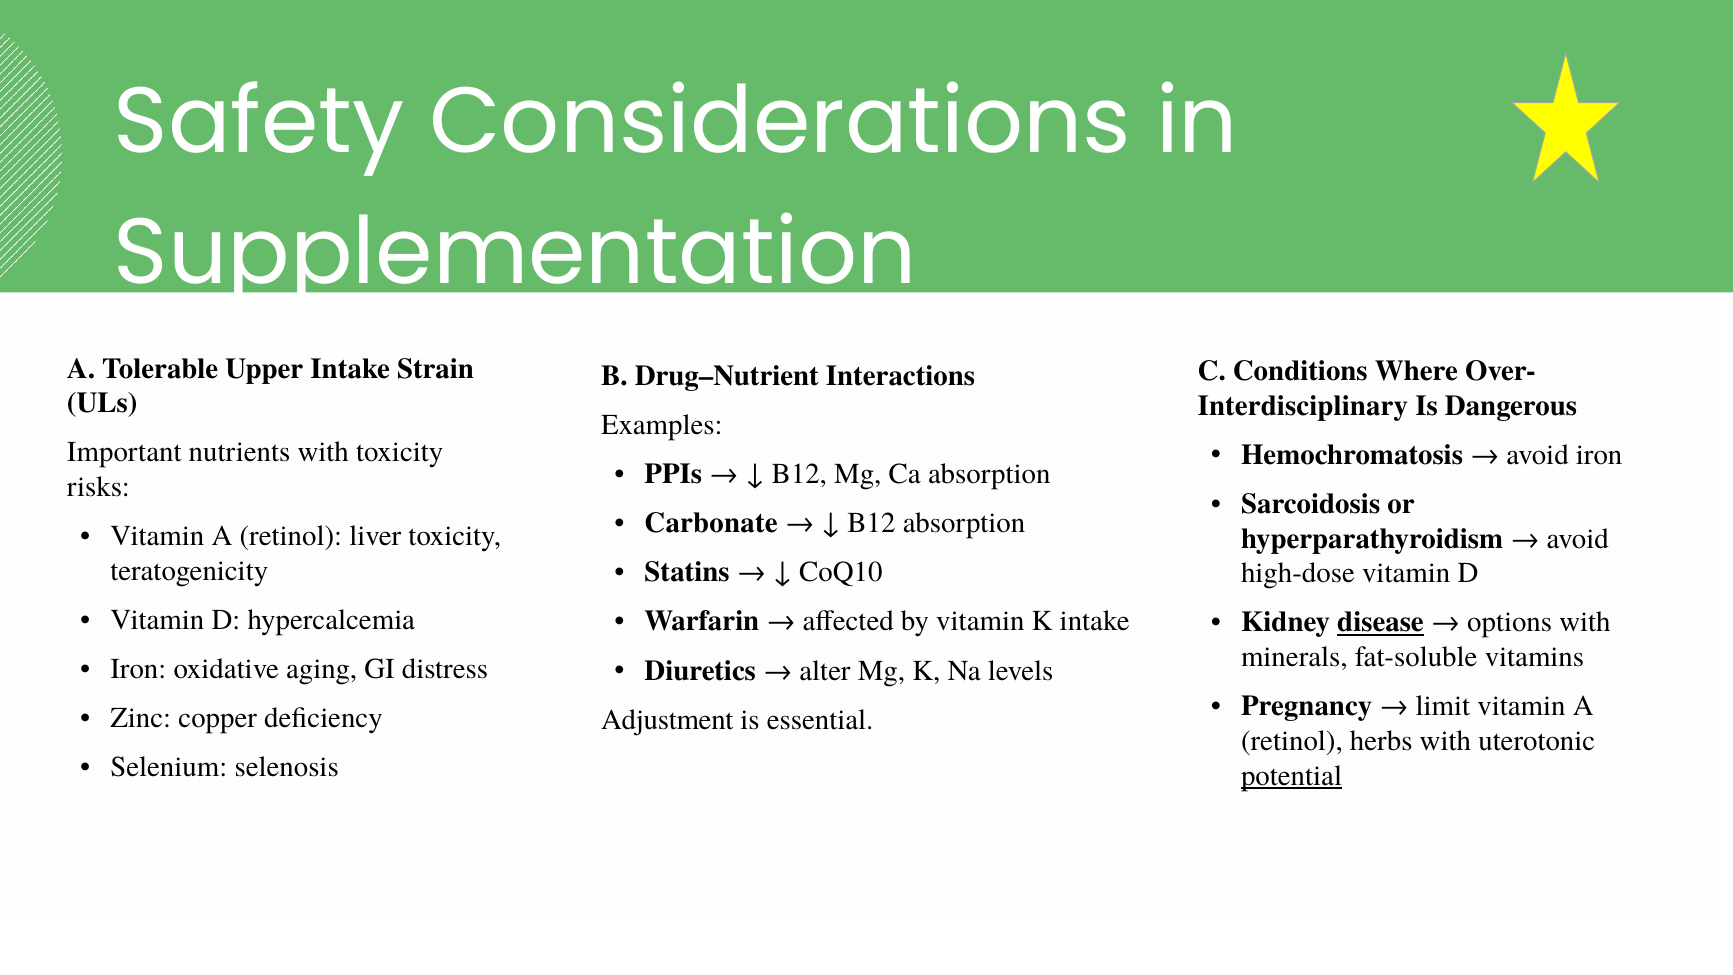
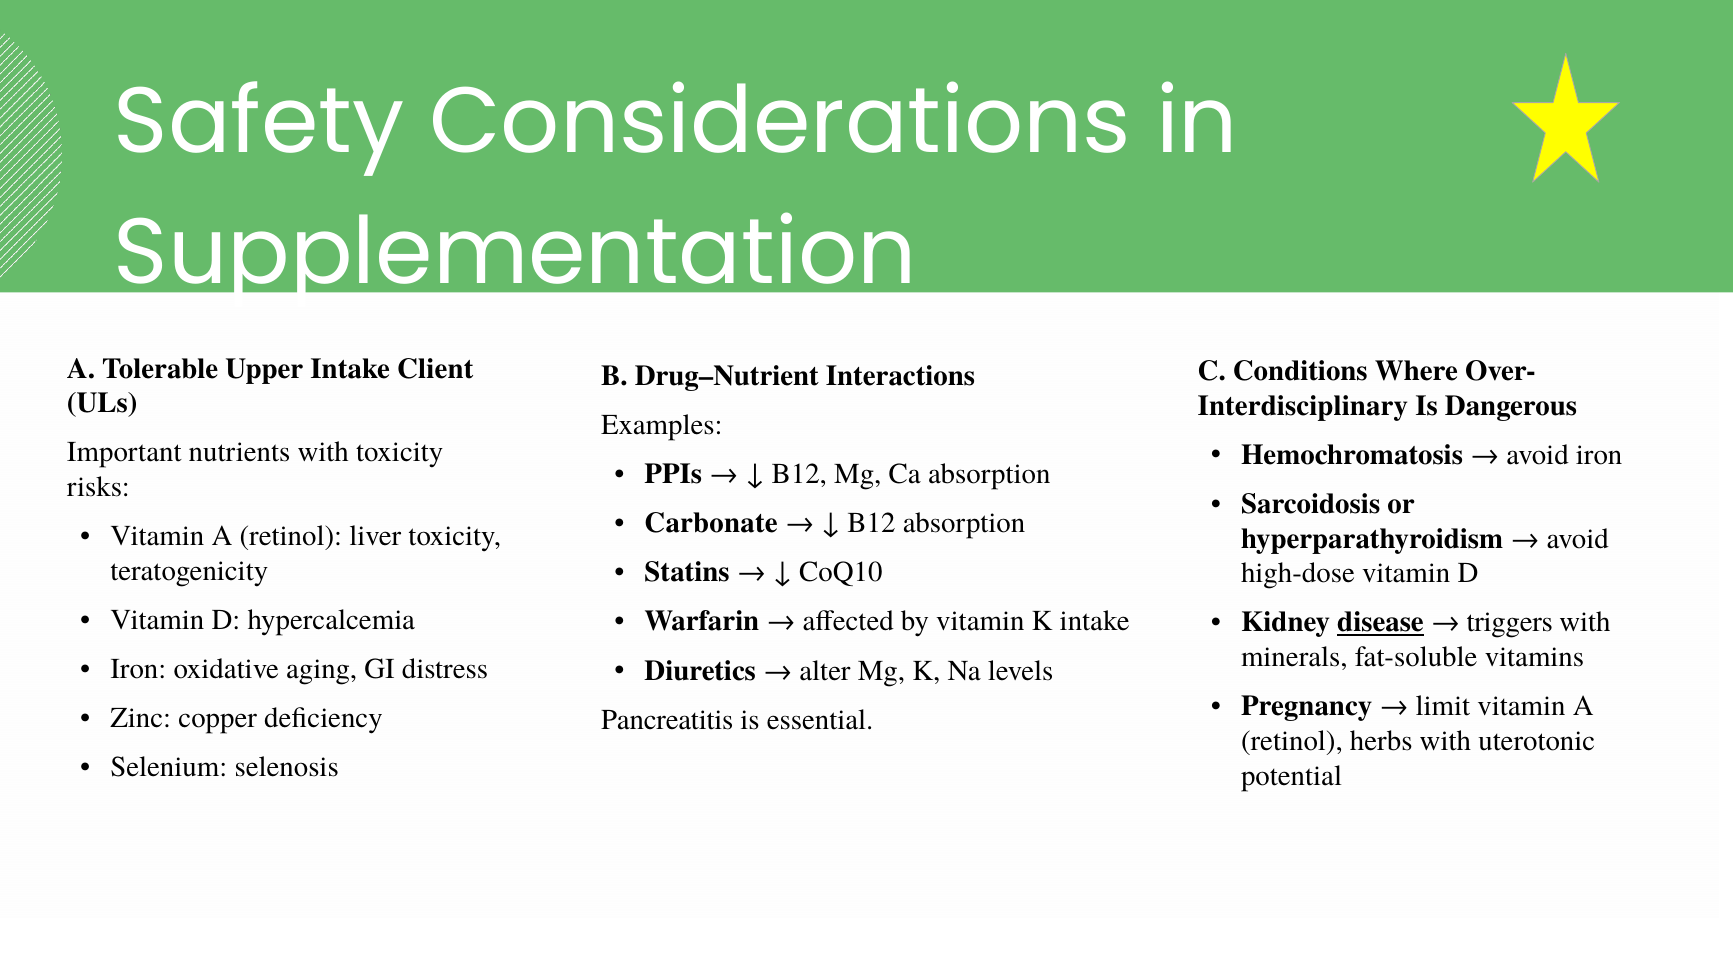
Strain: Strain -> Client
options: options -> triggers
Adjustment: Adjustment -> Pancreatitis
potential underline: present -> none
